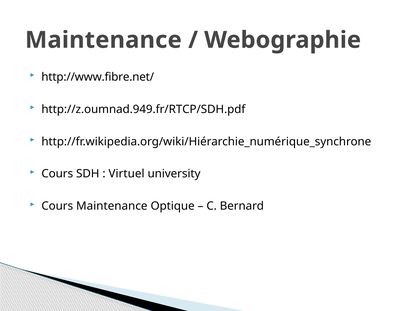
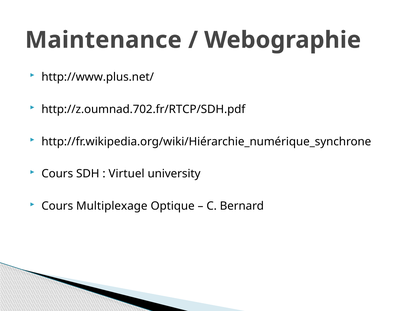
http://www.fibre.net/: http://www.fibre.net/ -> http://www.plus.net/
http://z.oumnad.949.fr/RTCP/SDH.pdf: http://z.oumnad.949.fr/RTCP/SDH.pdf -> http://z.oumnad.702.fr/RTCP/SDH.pdf
Cours Maintenance: Maintenance -> Multiplexage
